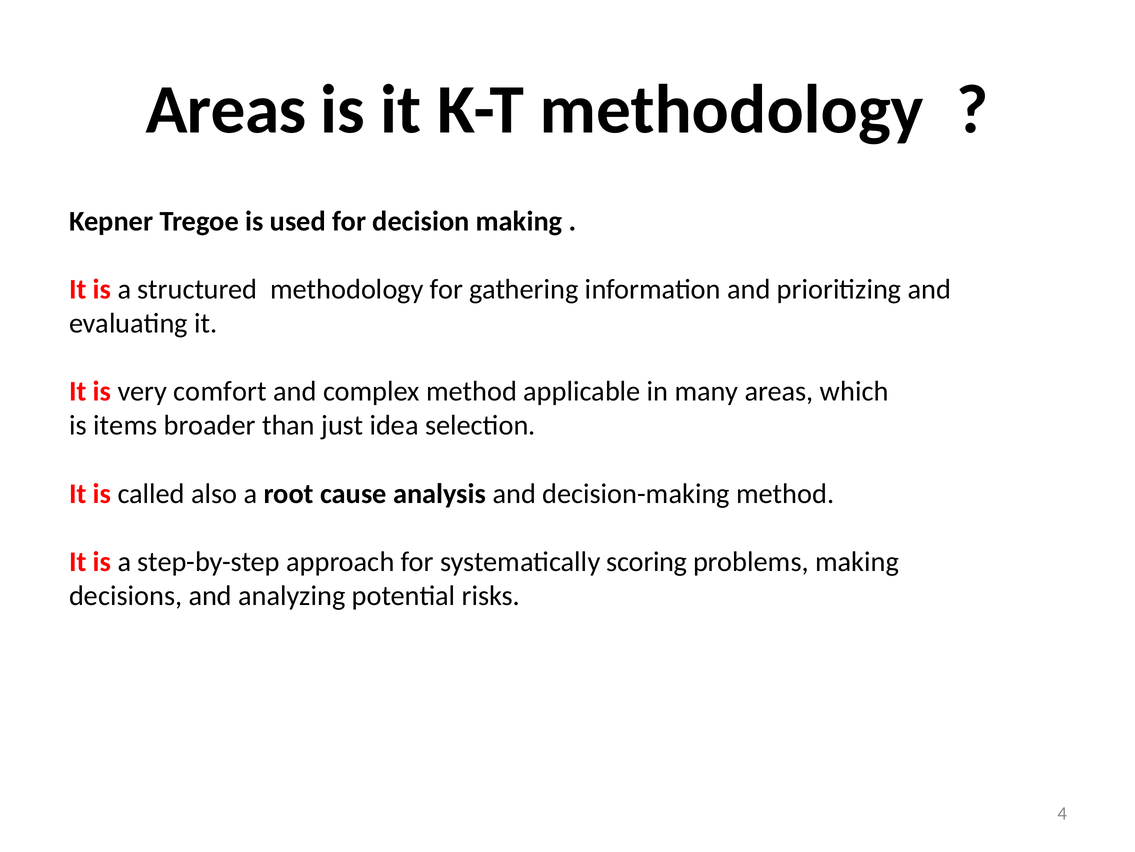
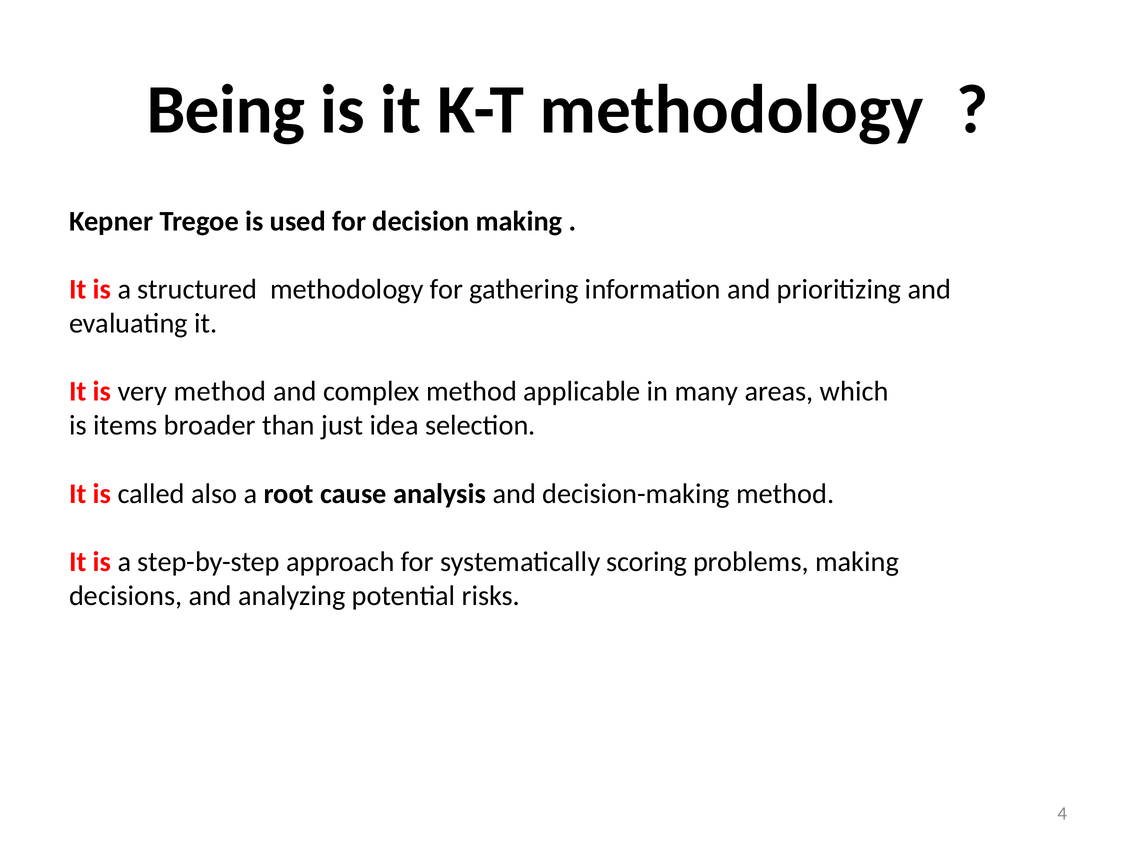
Areas at (226, 110): Areas -> Being
very comfort: comfort -> method
